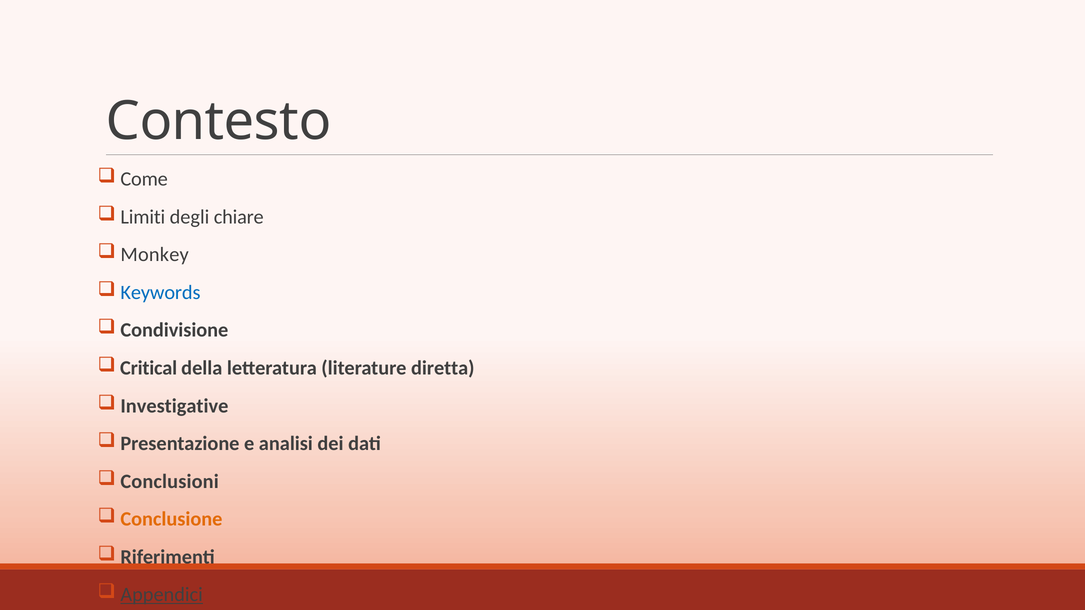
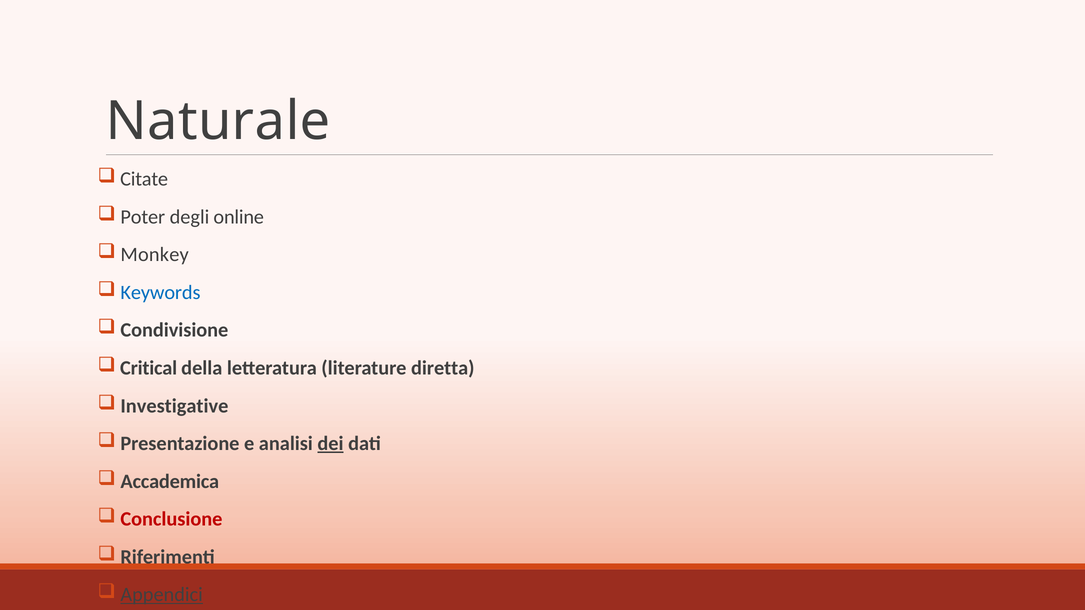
Contesto: Contesto -> Naturale
Come: Come -> Citate
Limiti: Limiti -> Poter
chiare: chiare -> online
dei underline: none -> present
Conclusioni: Conclusioni -> Accademica
Conclusione colour: orange -> red
